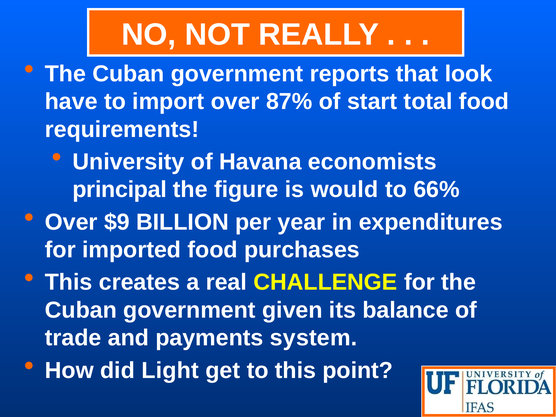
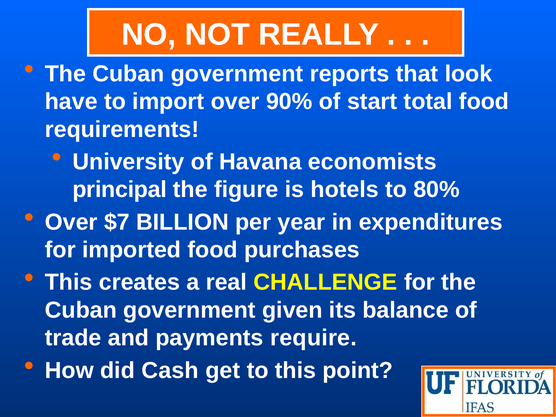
87%: 87% -> 90%
would: would -> hotels
66%: 66% -> 80%
$9: $9 -> $7
system: system -> require
Light: Light -> Cash
